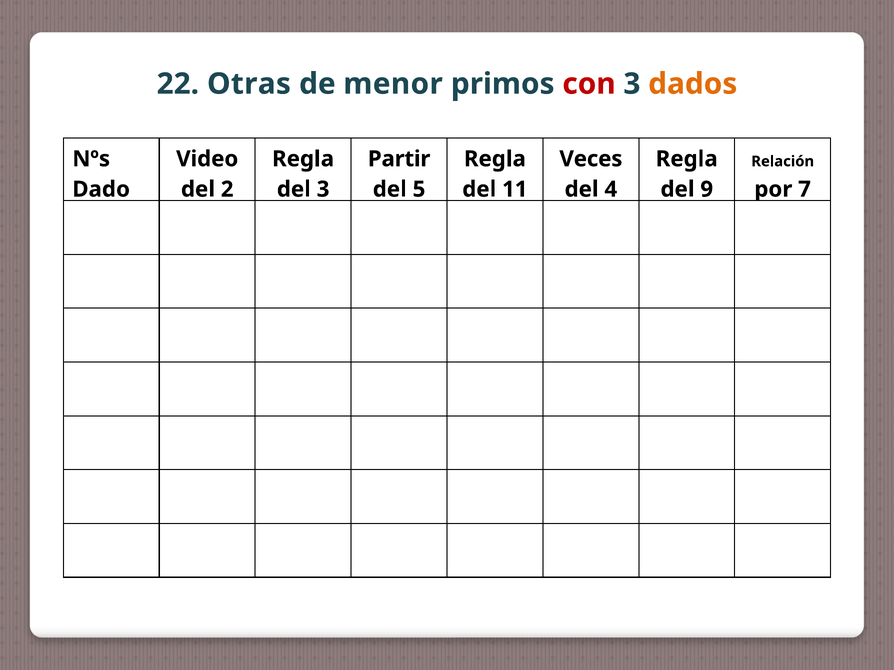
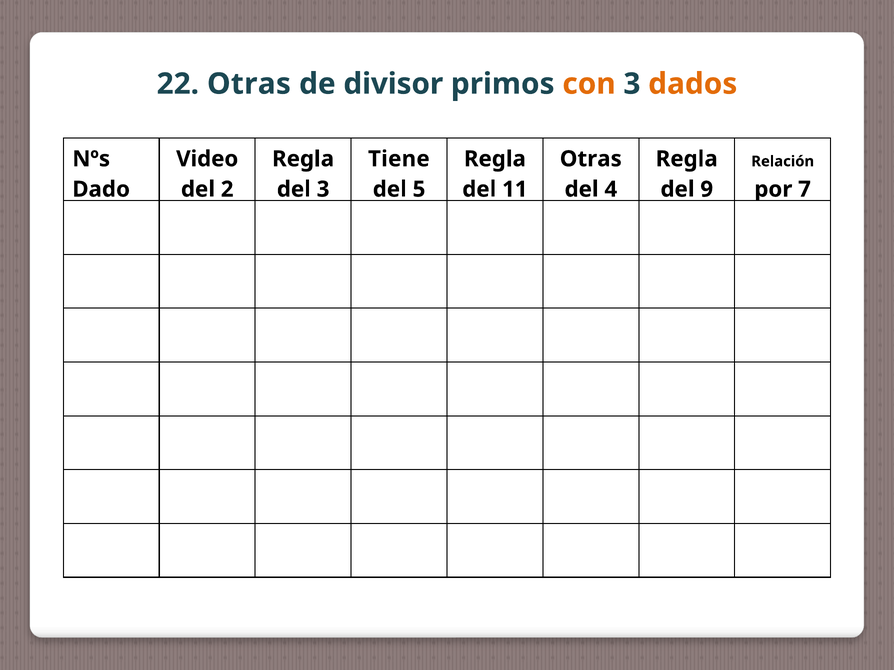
menor: menor -> divisor
con colour: red -> orange
Partir: Partir -> Tiene
Veces at (591, 159): Veces -> Otras
